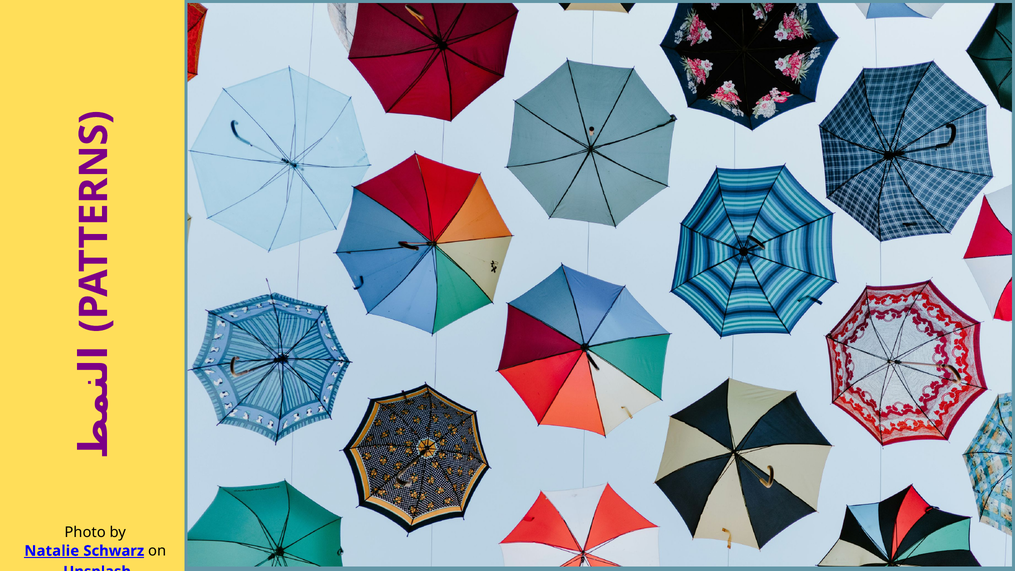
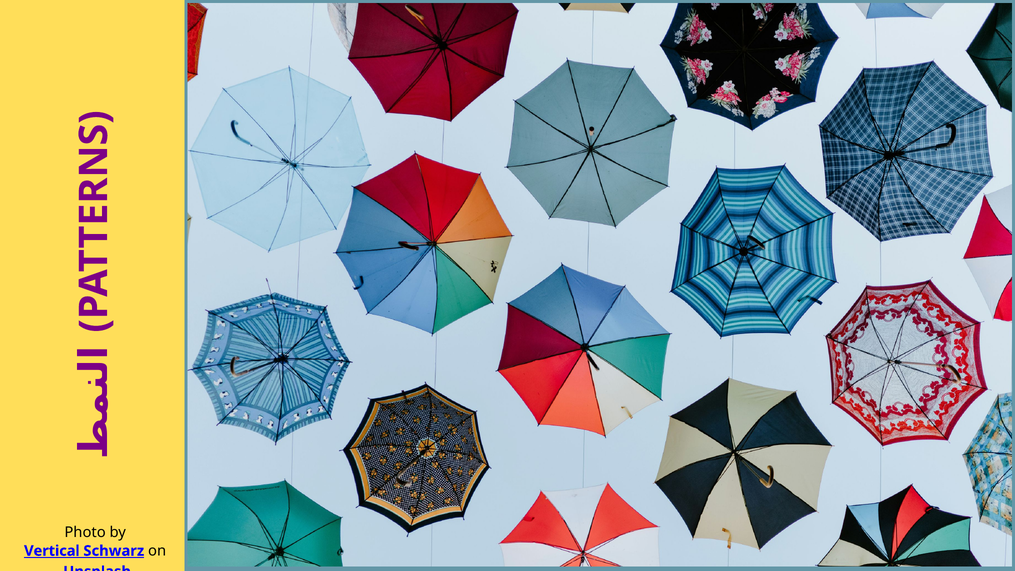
Natalie: Natalie -> Vertical
